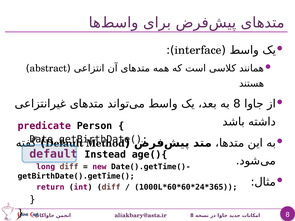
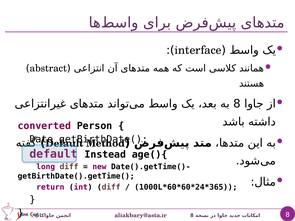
predicate: predicate -> converted
